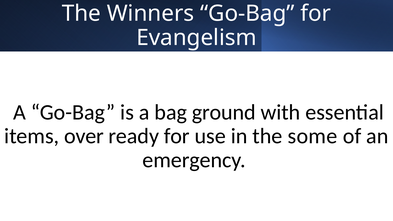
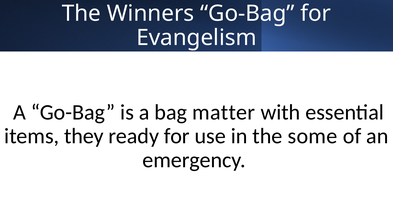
ground: ground -> matter
over: over -> they
